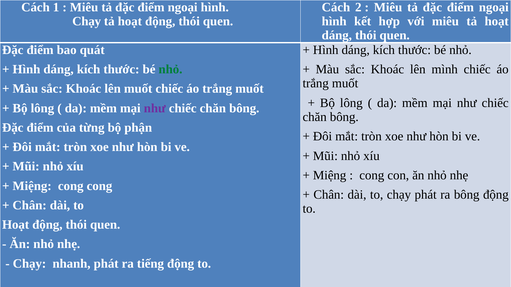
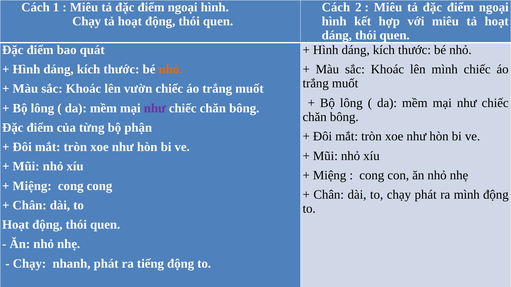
nhỏ at (170, 69) colour: green -> orange
lên muốt: muốt -> vườn
ra bông: bông -> mình
